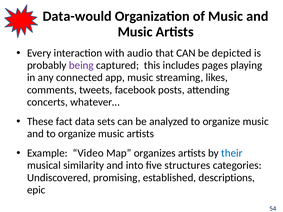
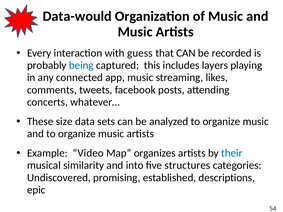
audio: audio -> guess
depicted: depicted -> recorded
being colour: purple -> blue
pages: pages -> layers
fact: fact -> size
